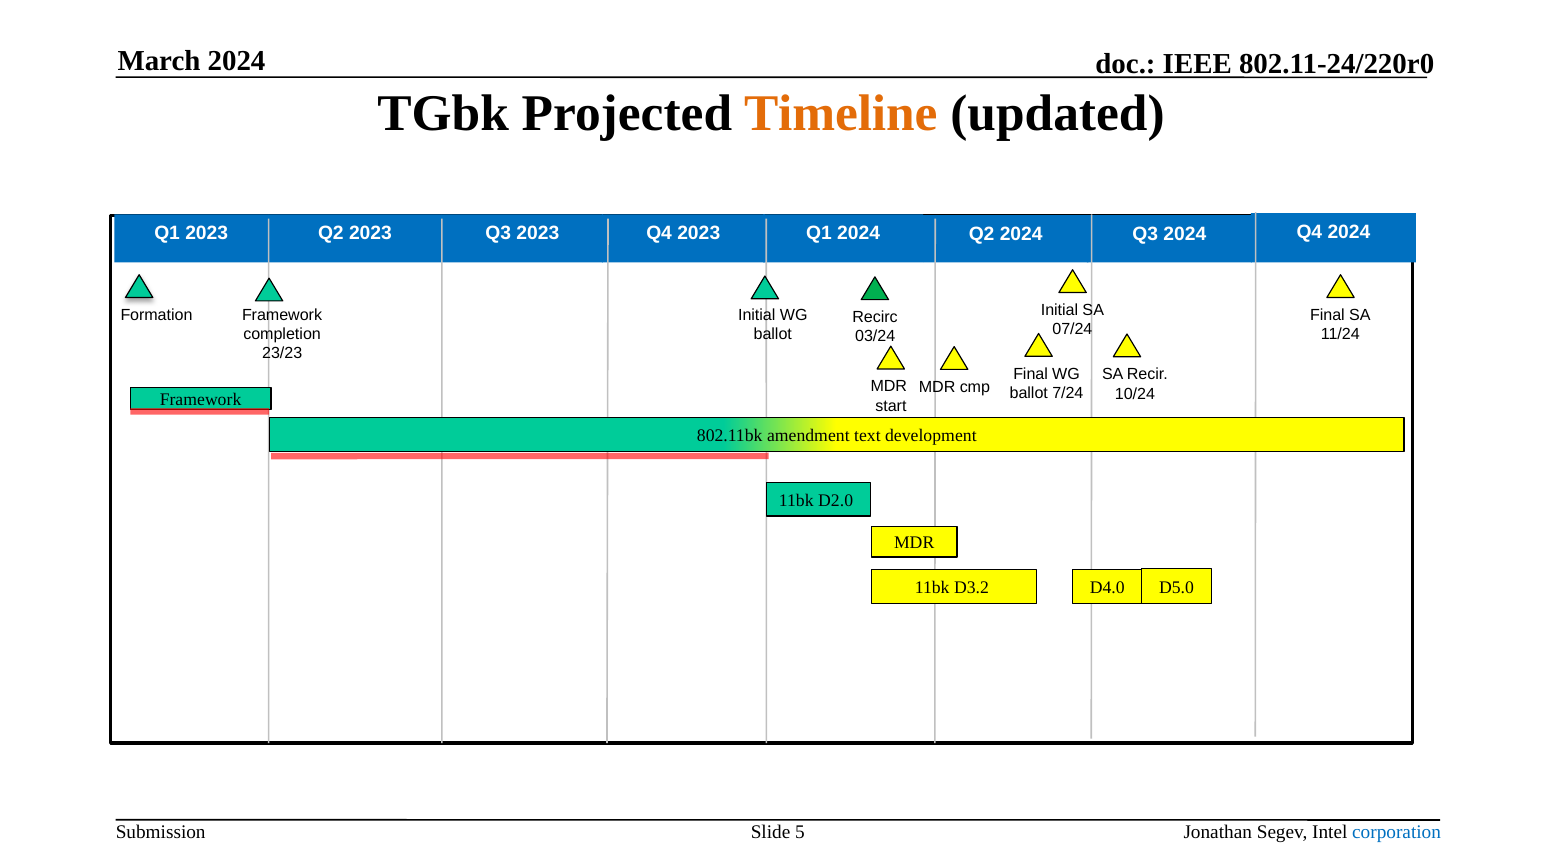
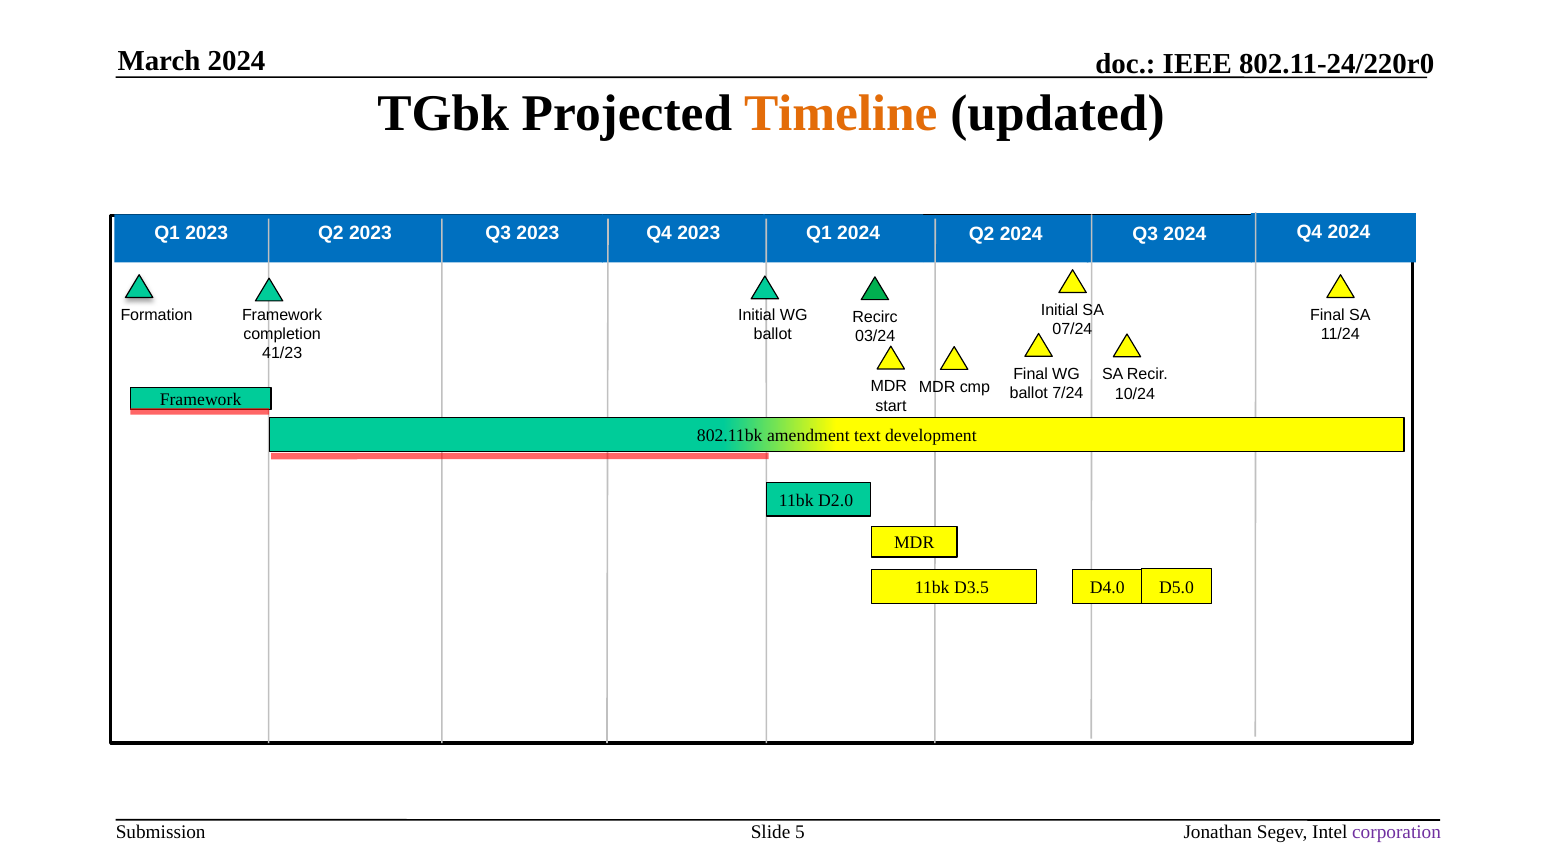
23/23: 23/23 -> 41/23
D3.2: D3.2 -> D3.5
corporation colour: blue -> purple
